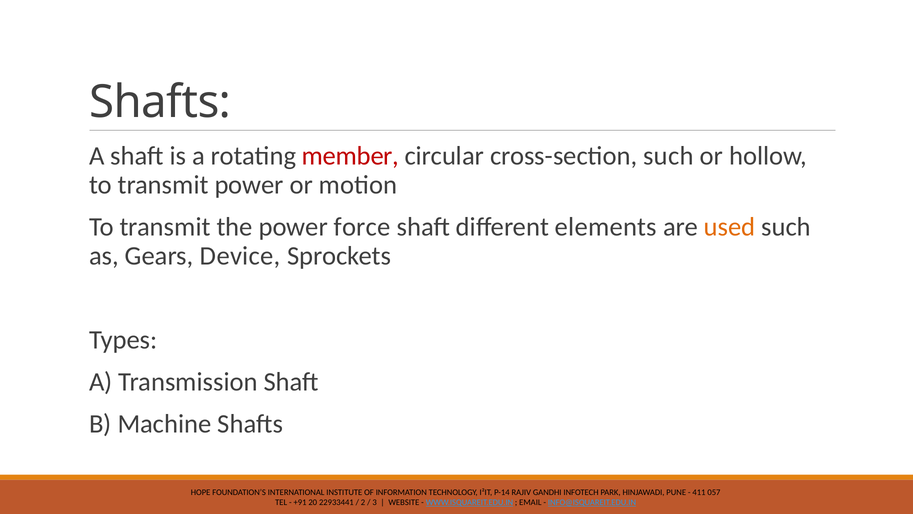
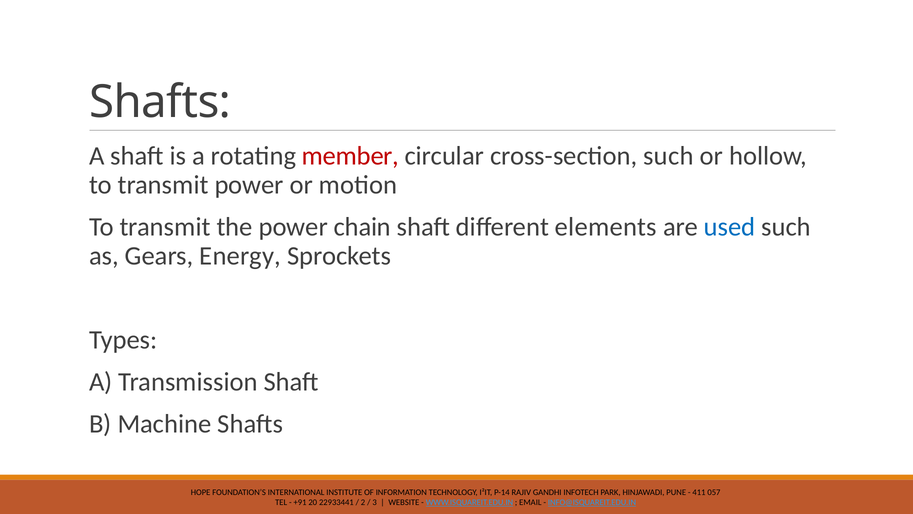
force: force -> chain
used colour: orange -> blue
Device: Device -> Energy
